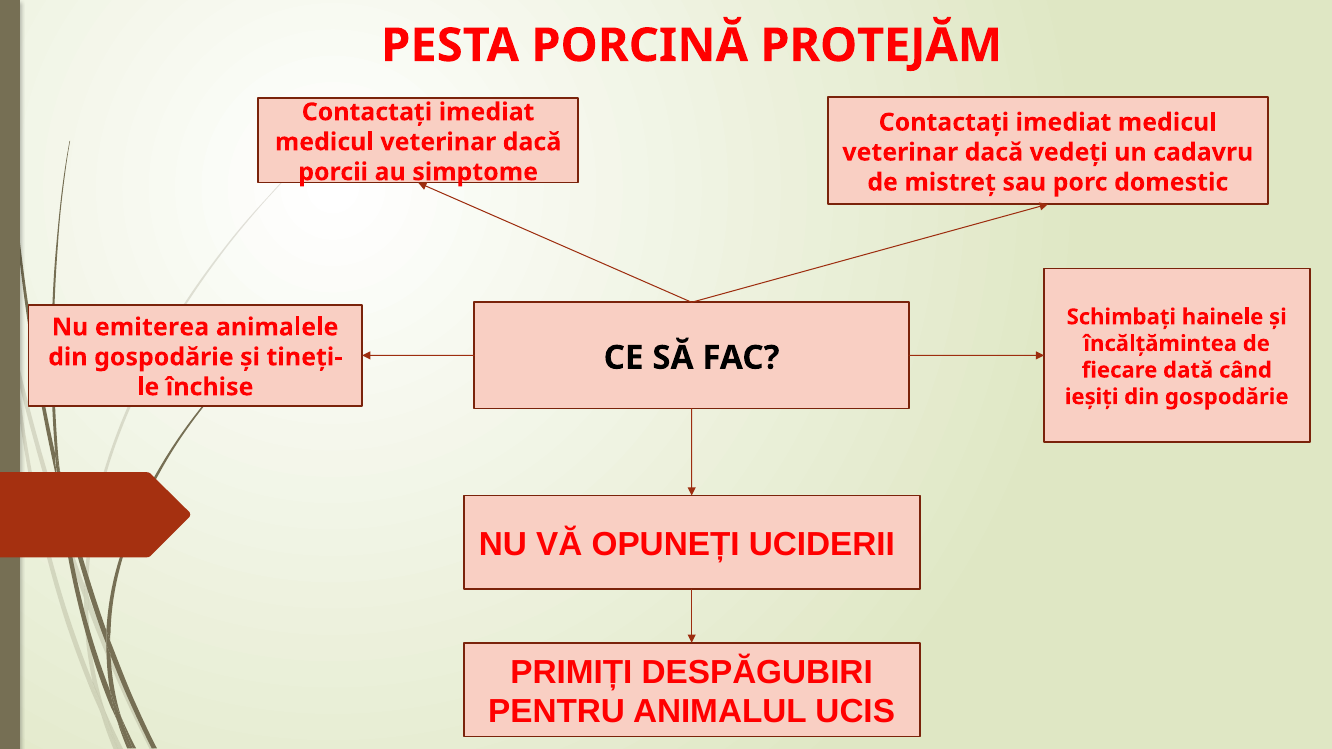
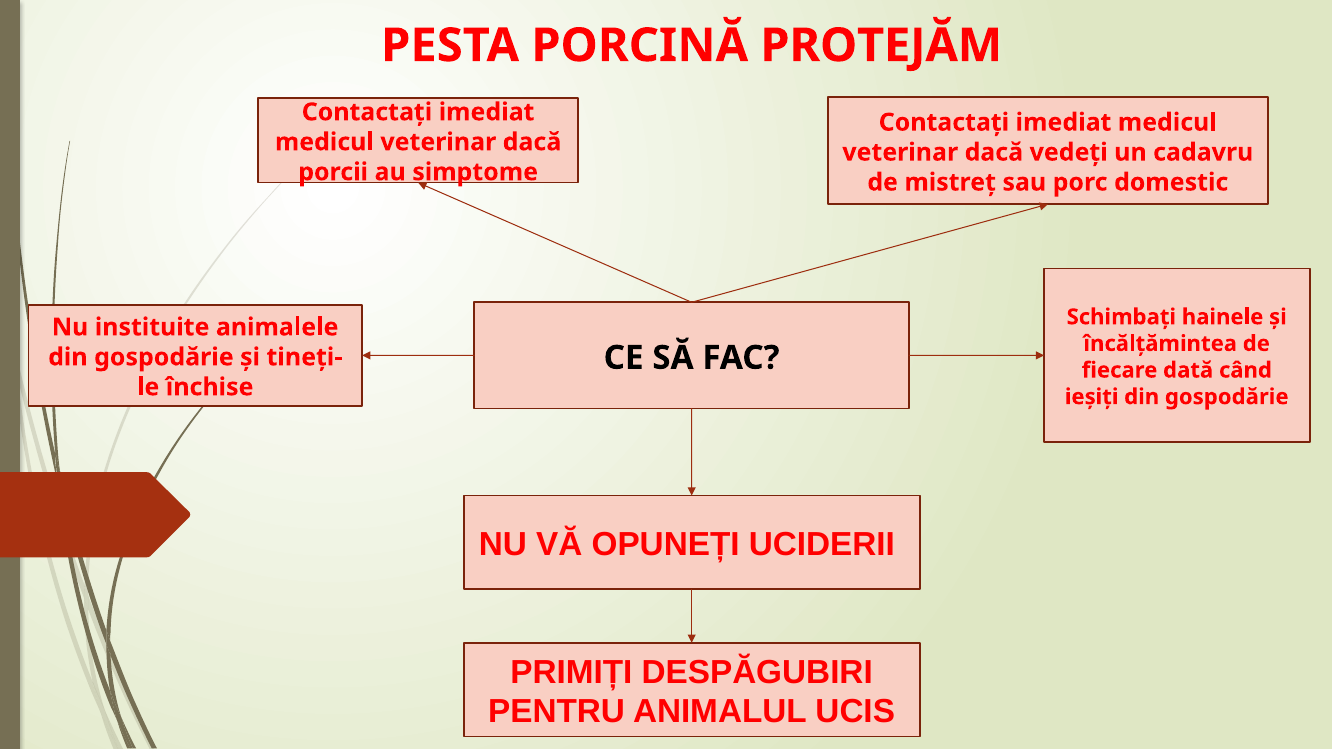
emiterea: emiterea -> instituite
